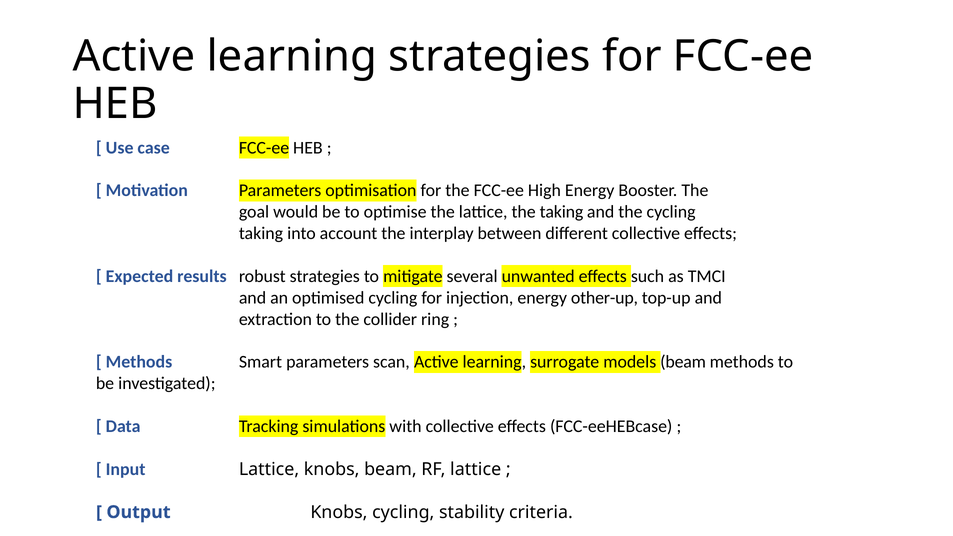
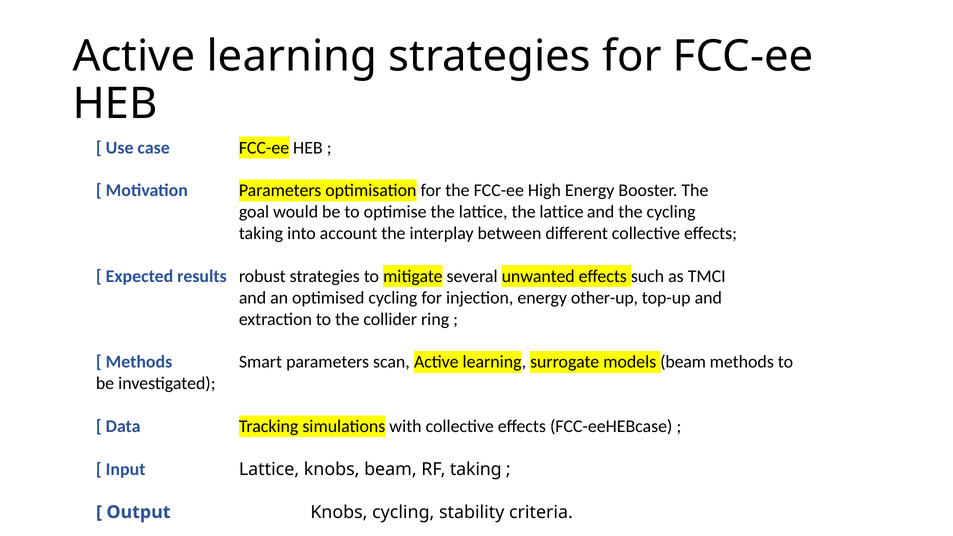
lattice the taking: taking -> lattice
RF lattice: lattice -> taking
